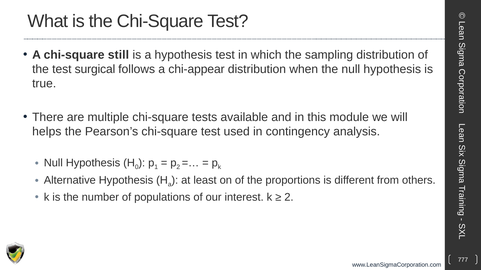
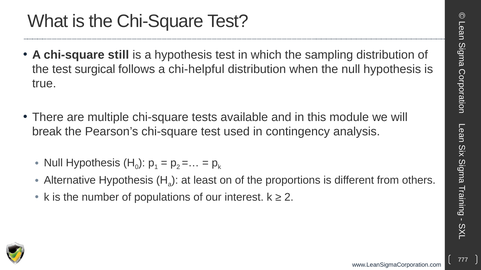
chi-appear: chi-appear -> chi-helpful
helps: helps -> break
